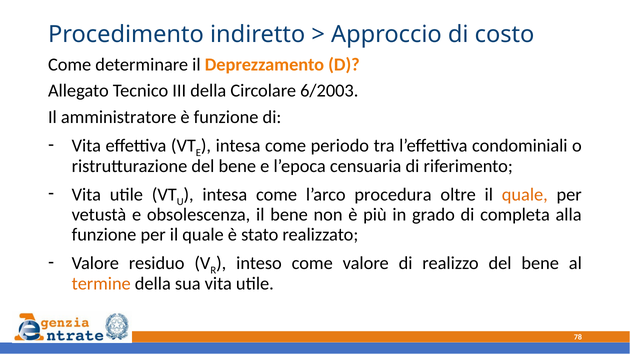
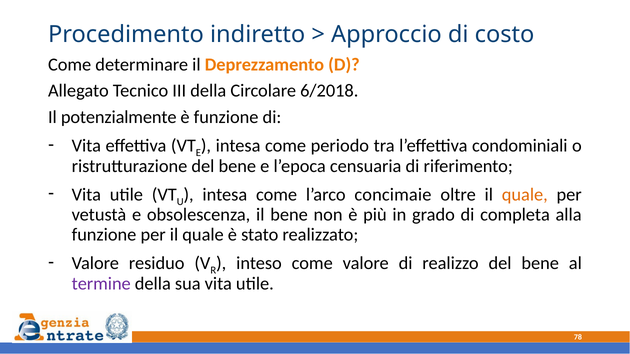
6/2003: 6/2003 -> 6/2018
amministratore: amministratore -> potenzialmente
procedura: procedura -> concimaie
termine colour: orange -> purple
